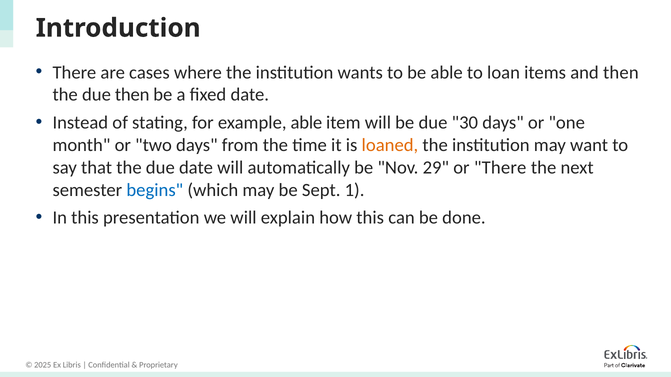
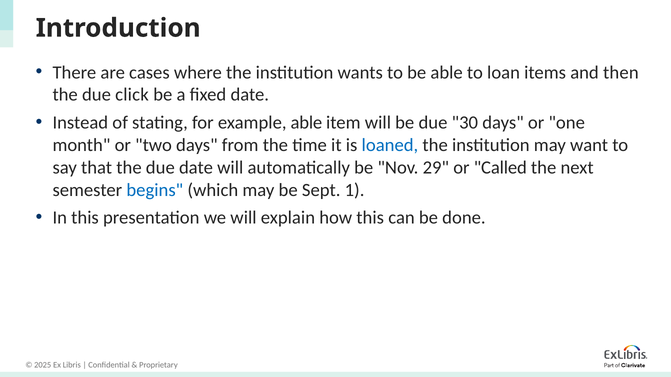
due then: then -> click
loaned colour: orange -> blue
or There: There -> Called
